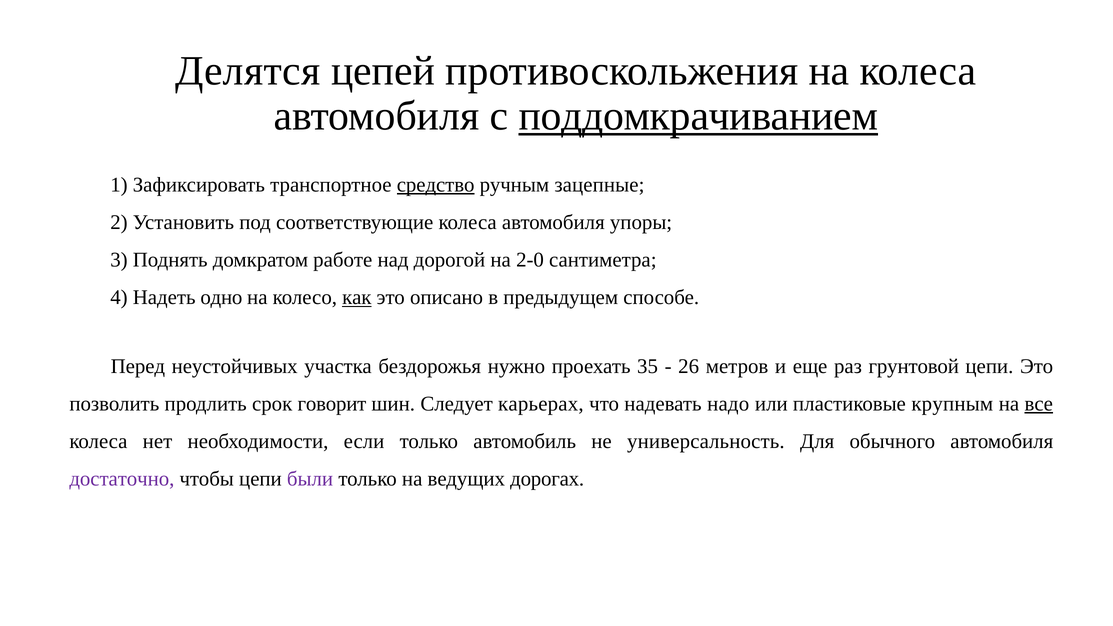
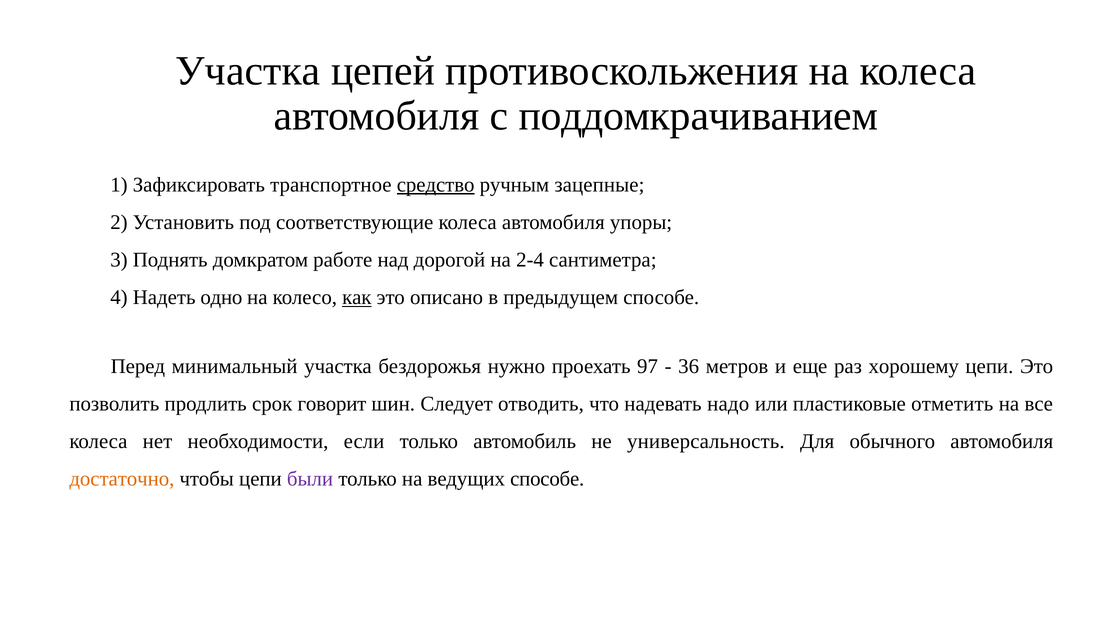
Делятся at (248, 71): Делятся -> Участка
поддомкрачиванием underline: present -> none
2-0: 2-0 -> 2-4
неустойчивых: неустойчивых -> минимальный
35: 35 -> 97
26: 26 -> 36
грунтовой: грунтовой -> хорошему
карьерах: карьерах -> отводить
крупным: крупным -> отметить
все underline: present -> none
достаточно colour: purple -> orange
ведущих дорогах: дорогах -> способе
